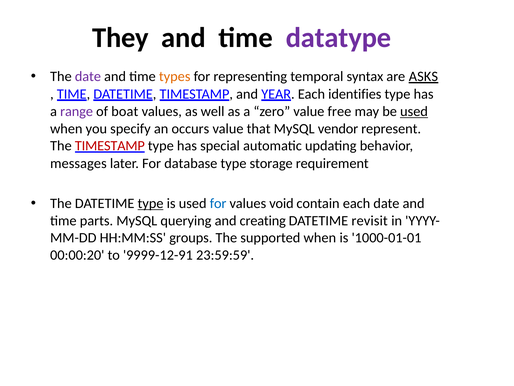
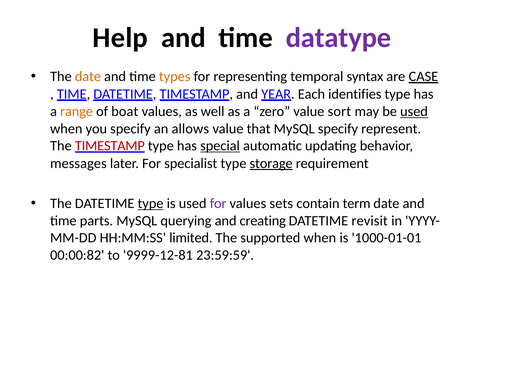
They: They -> Help
date at (88, 76) colour: purple -> orange
ASKS: ASKS -> CASE
range colour: purple -> orange
free: free -> sort
occurs: occurs -> allows
MySQL vendor: vendor -> specify
special underline: none -> present
database: database -> specialist
storage underline: none -> present
for at (218, 203) colour: blue -> purple
void: void -> sets
contain each: each -> term
groups: groups -> limited
00:00:20: 00:00:20 -> 00:00:82
9999-12-91: 9999-12-91 -> 9999-12-81
